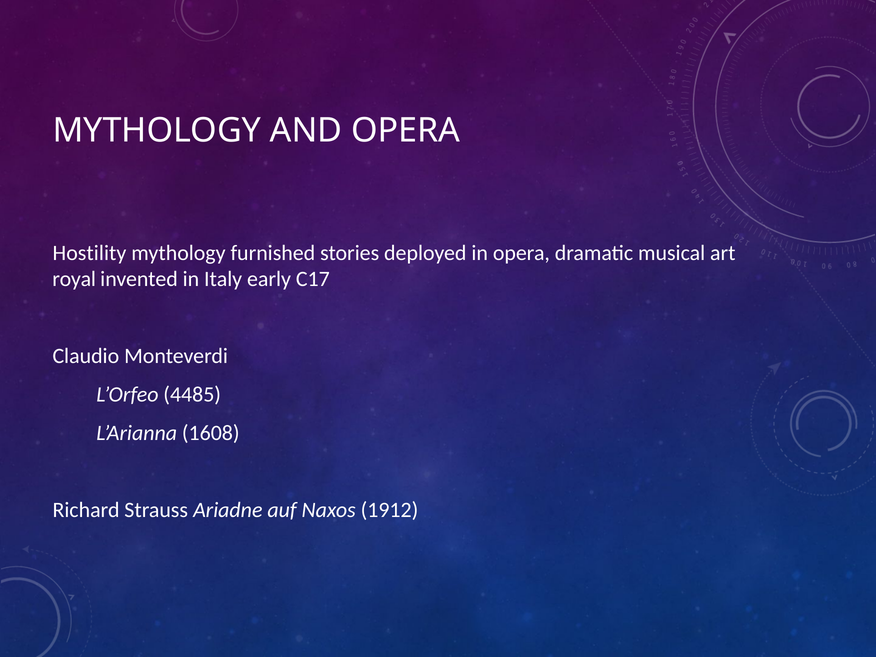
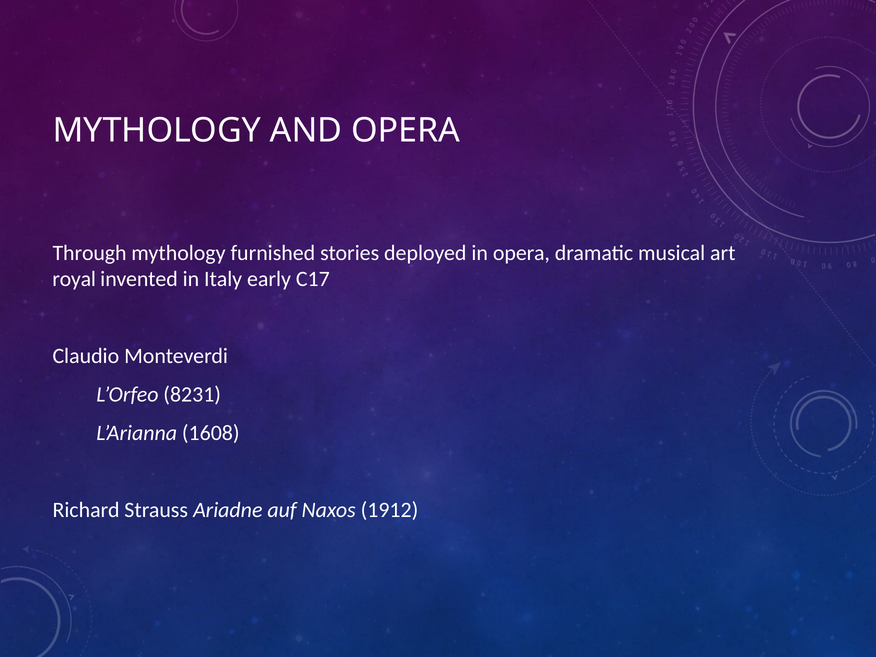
Hostility: Hostility -> Through
4485: 4485 -> 8231
